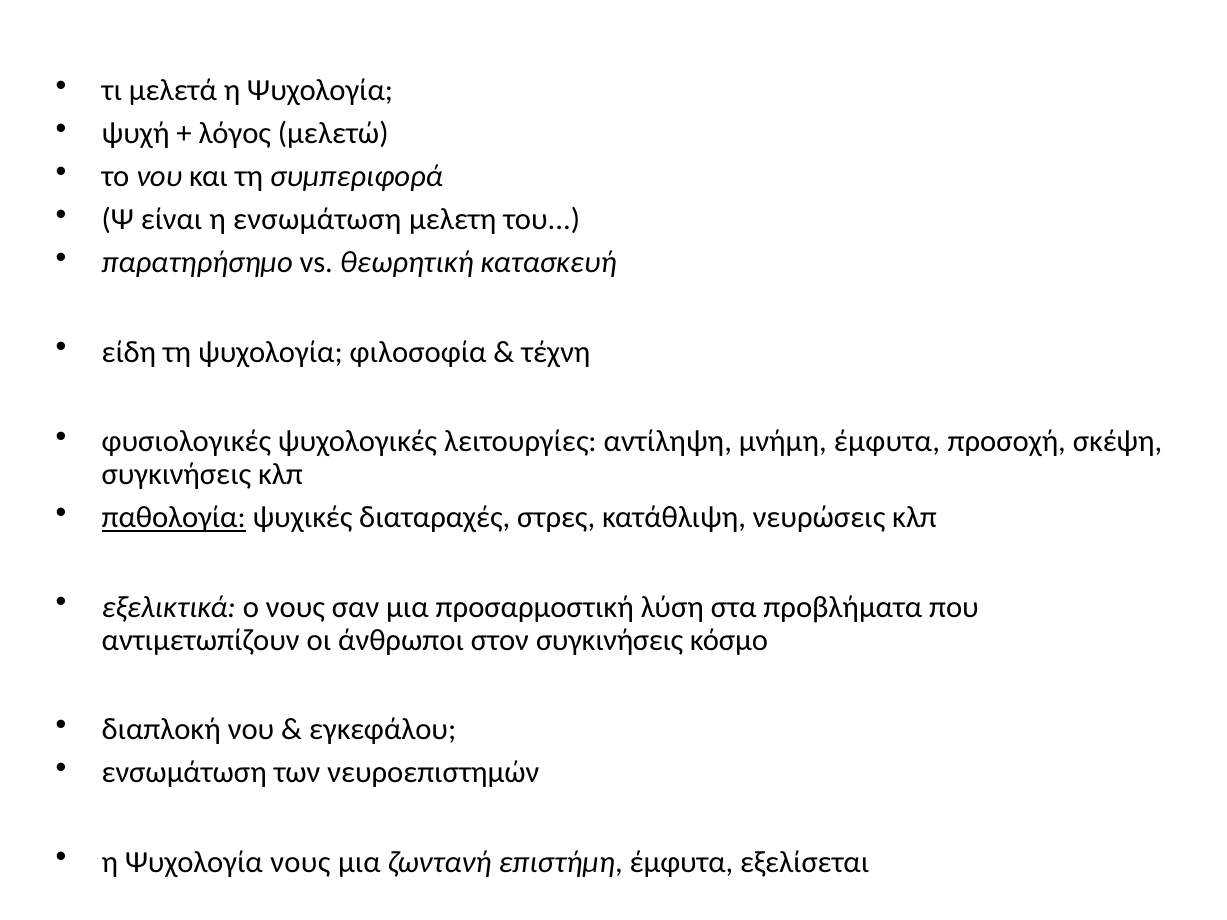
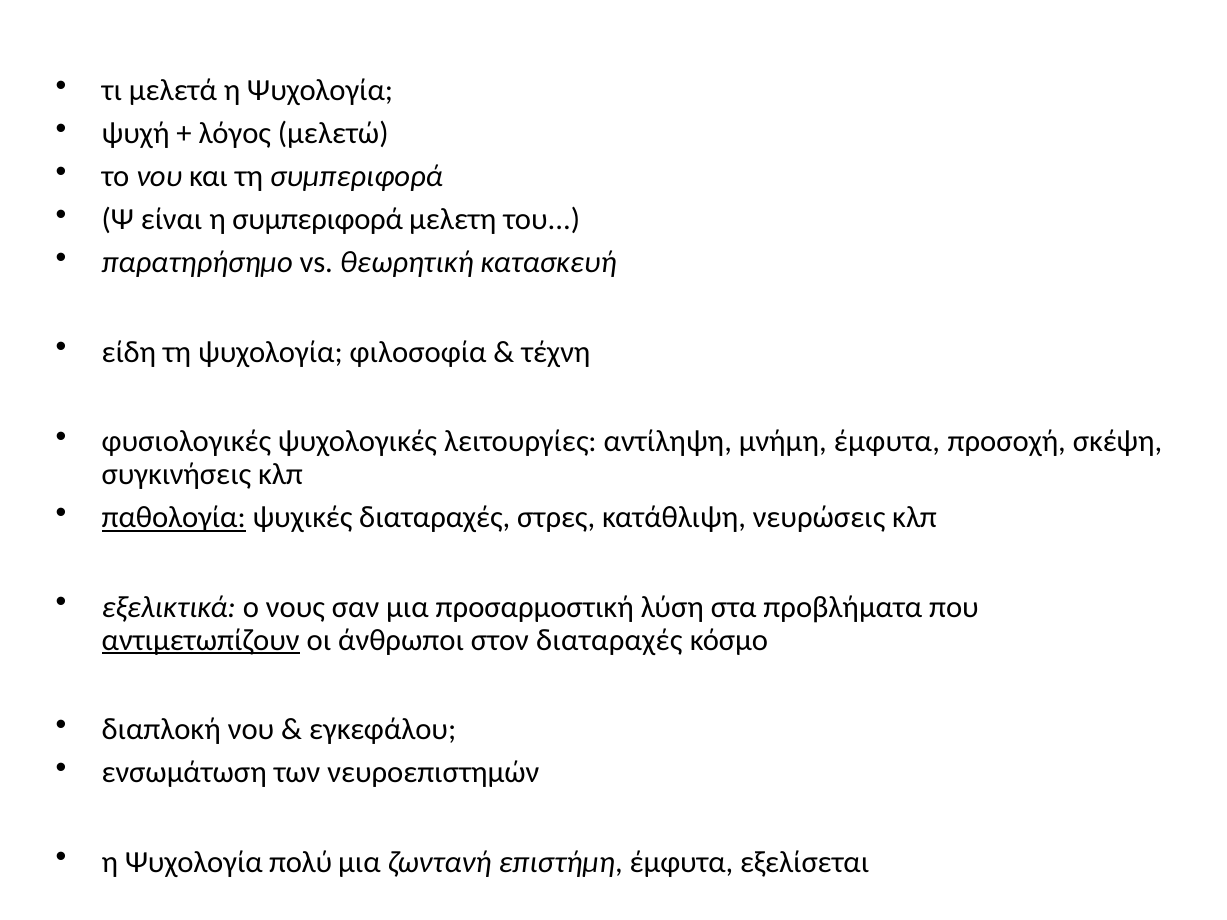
η ενσωμάτωση: ενσωμάτωση -> συμπεριφορά
αντιμετωπίζουν underline: none -> present
στον συγκινήσεις: συγκινήσεις -> διαταραχές
Ψυχολογία νους: νους -> πολύ
